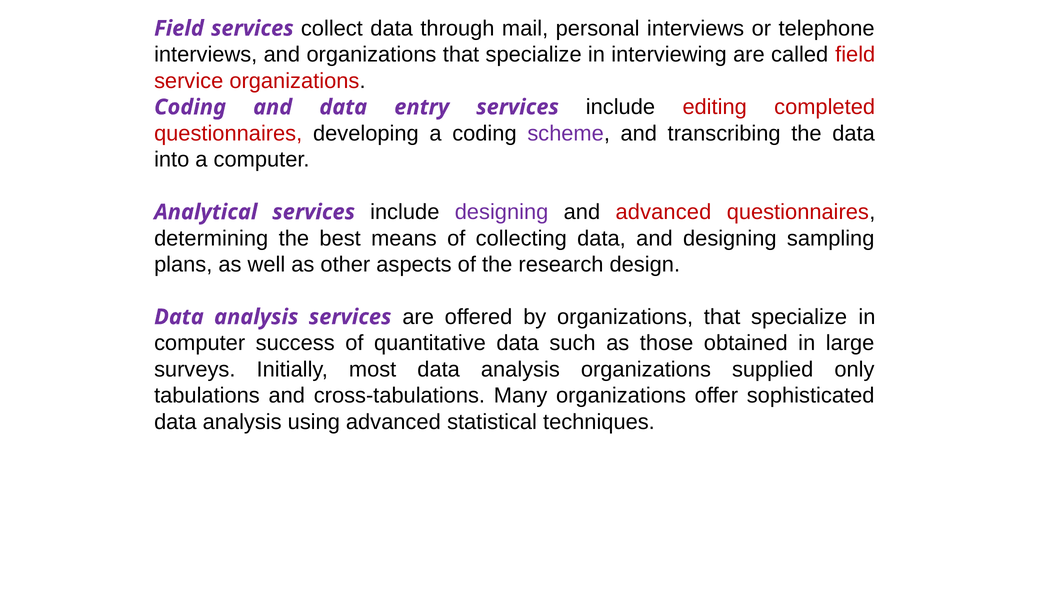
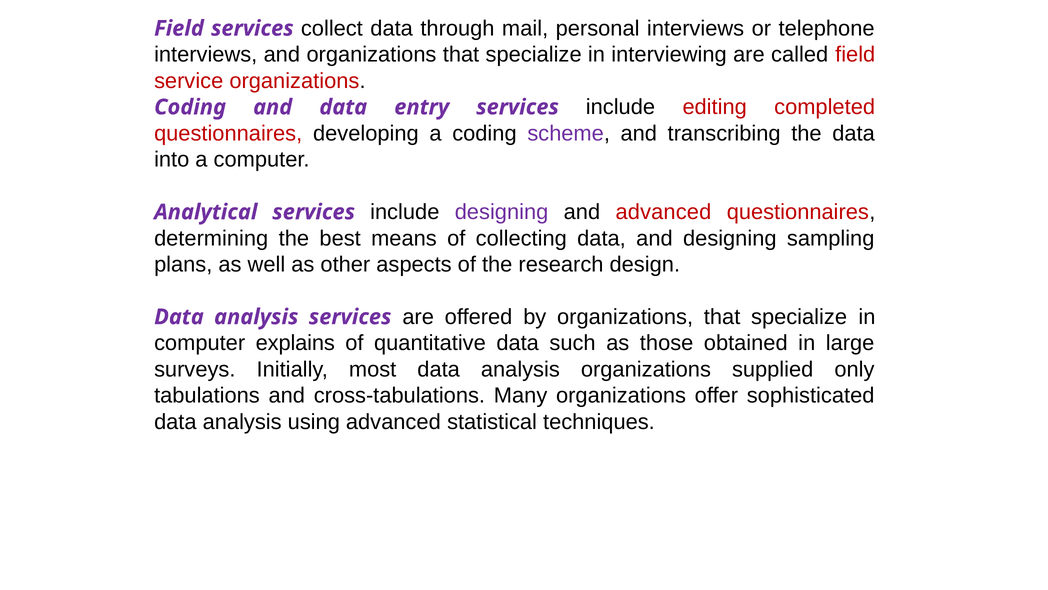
success: success -> explains
